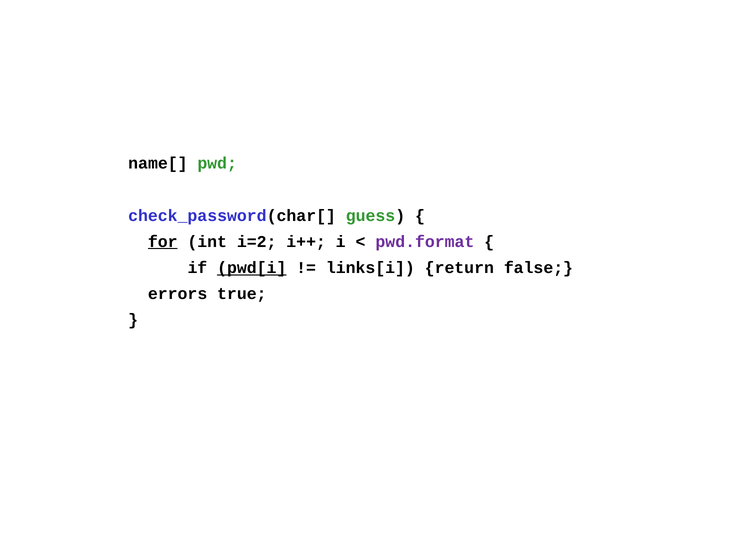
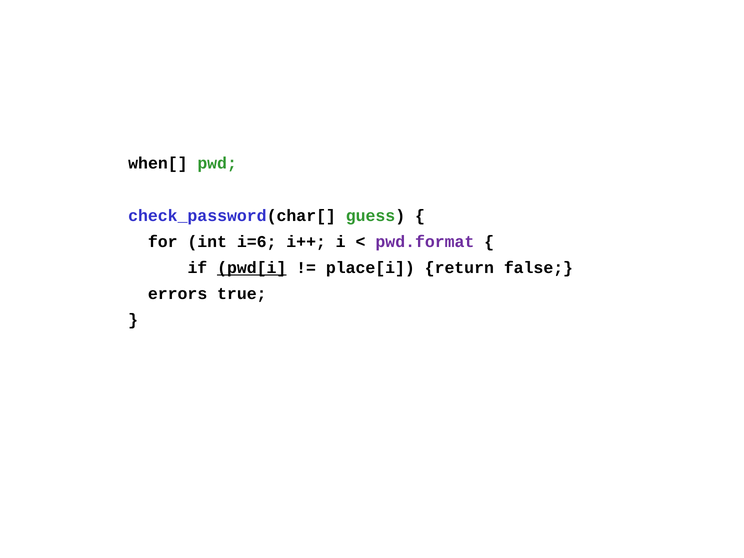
name[: name[ -> when[
for underline: present -> none
i=2: i=2 -> i=6
links[i: links[i -> place[i
